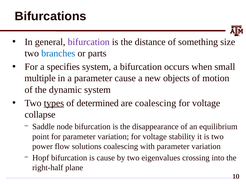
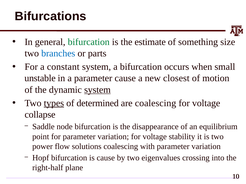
bifurcation at (89, 42) colour: purple -> green
distance: distance -> estimate
specifies: specifies -> constant
multiple: multiple -> unstable
objects: objects -> closest
system at (97, 90) underline: none -> present
